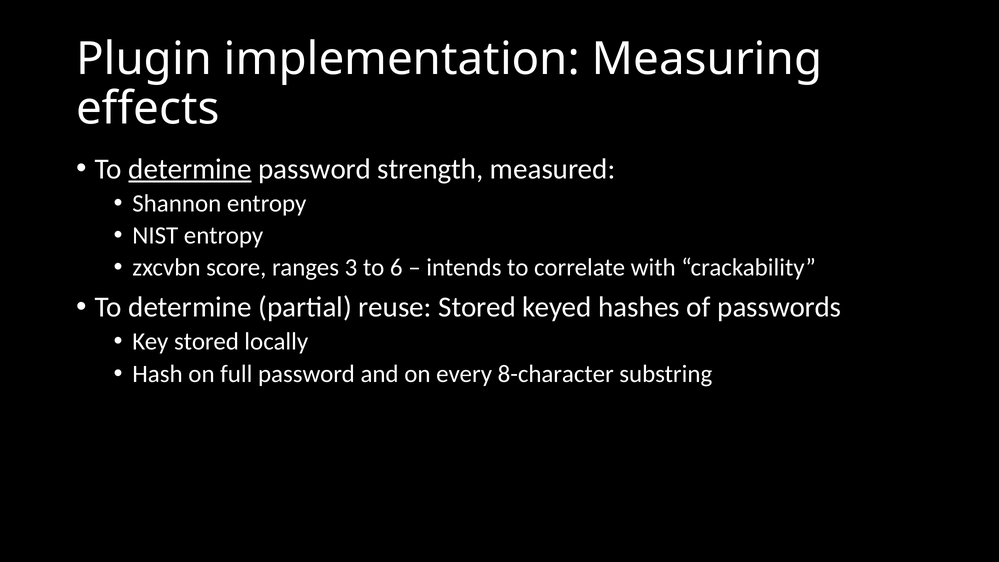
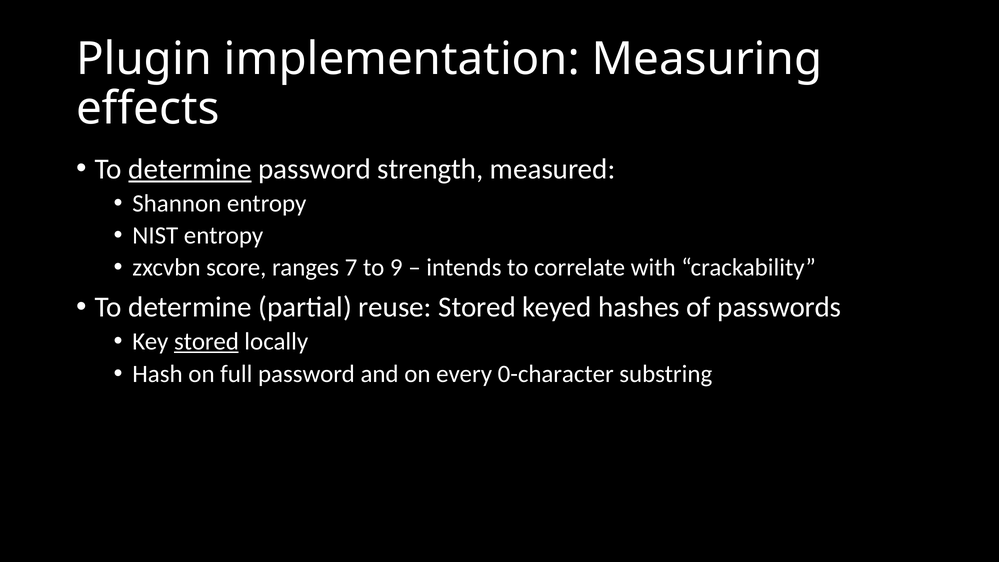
3: 3 -> 7
6: 6 -> 9
stored at (206, 342) underline: none -> present
8-character: 8-character -> 0-character
